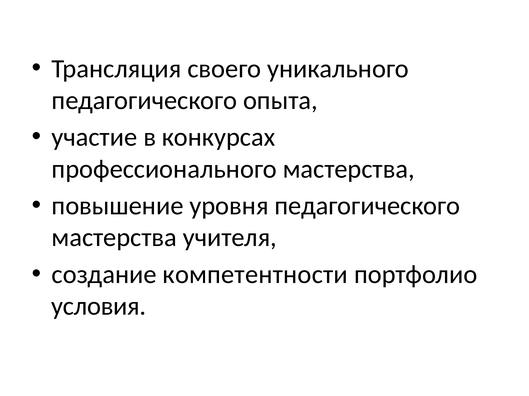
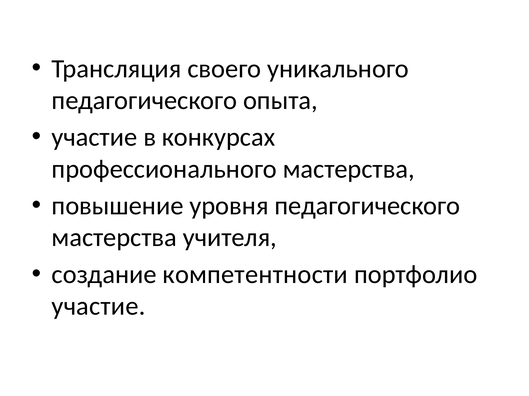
условия at (99, 307): условия -> участие
